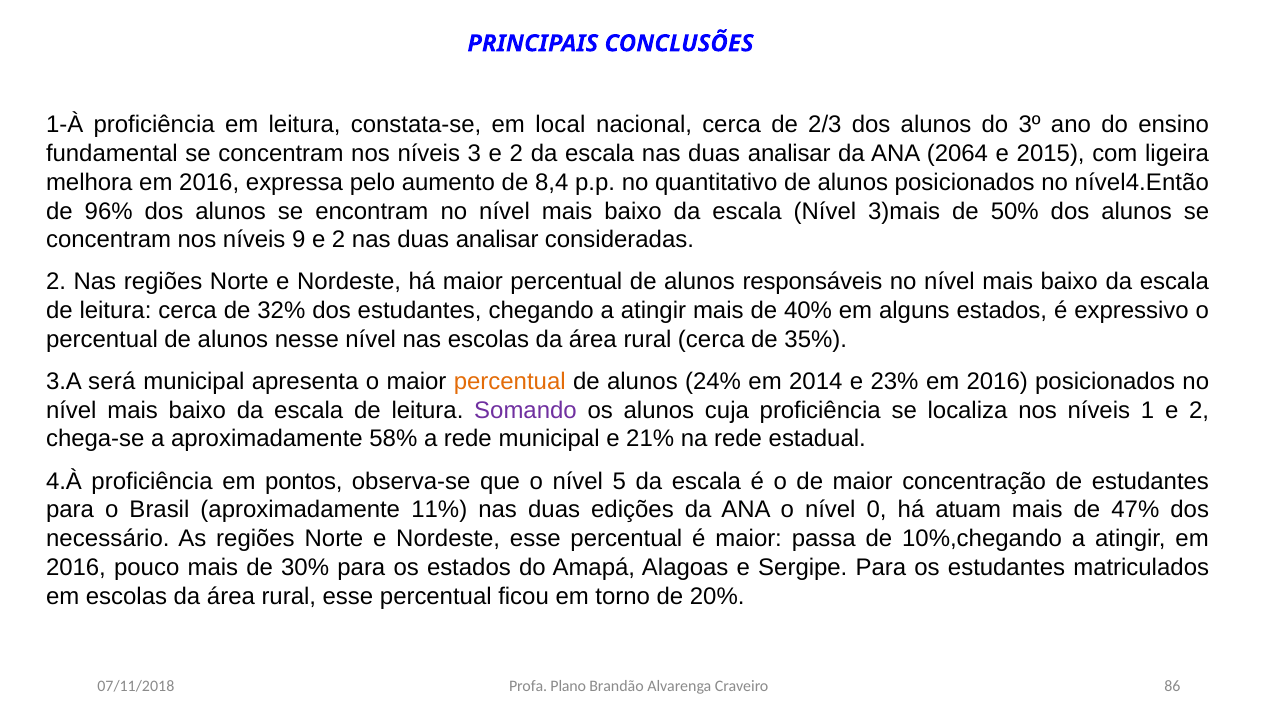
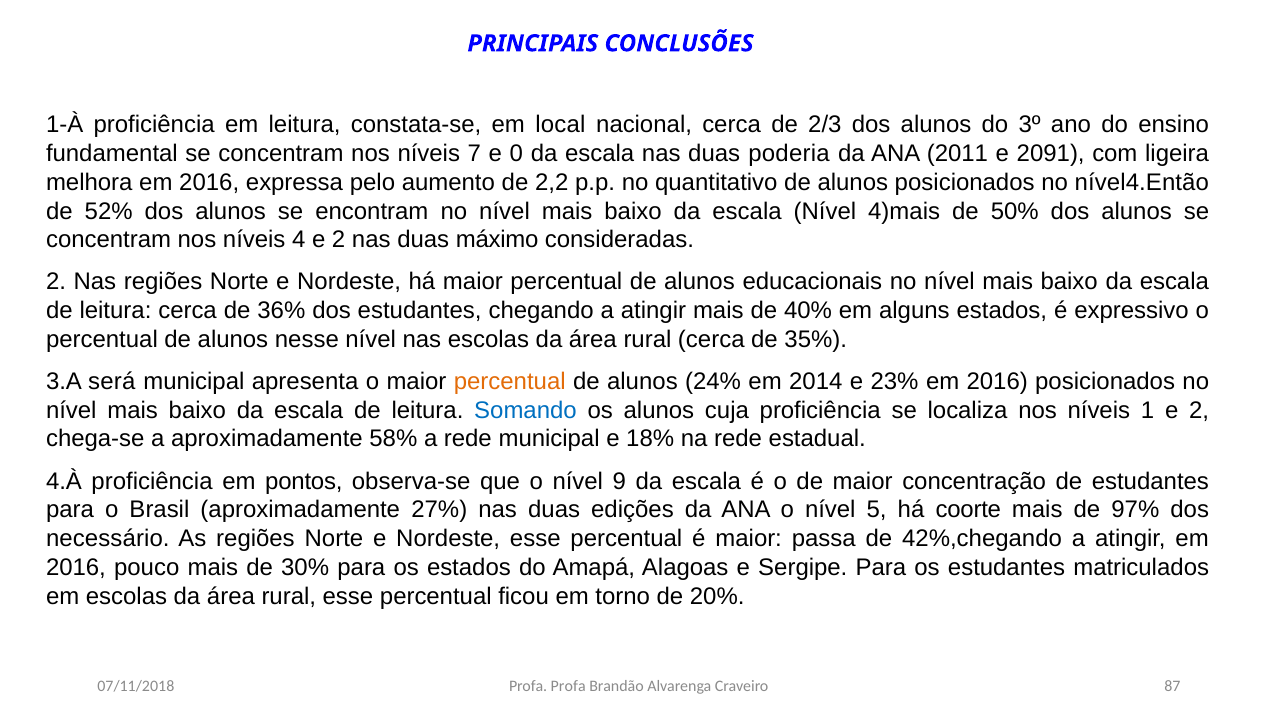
3: 3 -> 7
2 at (516, 154): 2 -> 0
escala nas duas analisar: analisar -> poderia
2064: 2064 -> 2011
2015: 2015 -> 2091
8,4: 8,4 -> 2,2
96%: 96% -> 52%
3)mais: 3)mais -> 4)mais
9: 9 -> 4
2 nas duas analisar: analisar -> máximo
responsáveis: responsáveis -> educacionais
32%: 32% -> 36%
Somando colour: purple -> blue
21%: 21% -> 18%
5: 5 -> 9
11%: 11% -> 27%
0: 0 -> 5
atuam: atuam -> coorte
47%: 47% -> 97%
10%,chegando: 10%,chegando -> 42%,chegando
Profa Plano: Plano -> Profa
86: 86 -> 87
